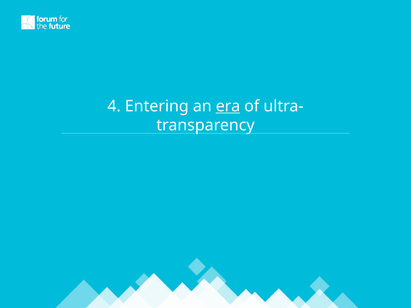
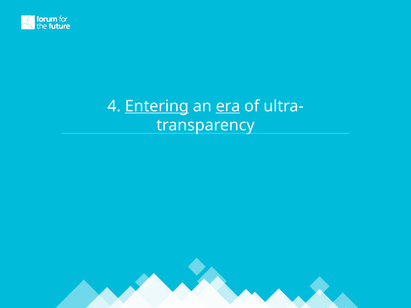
Entering underline: none -> present
